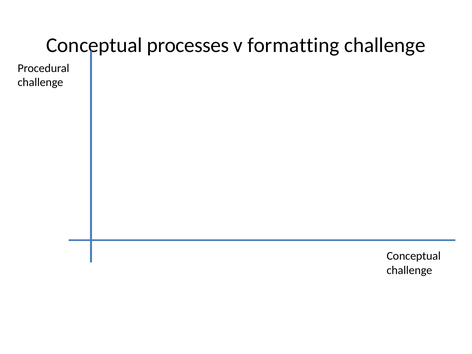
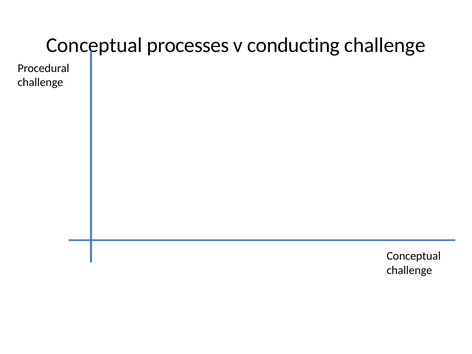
formatting: formatting -> conducting
